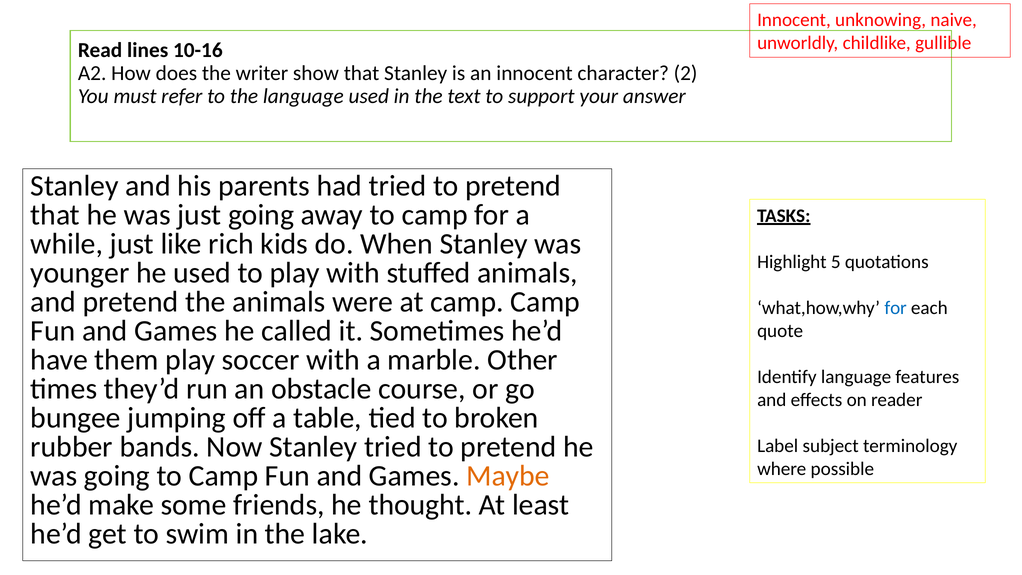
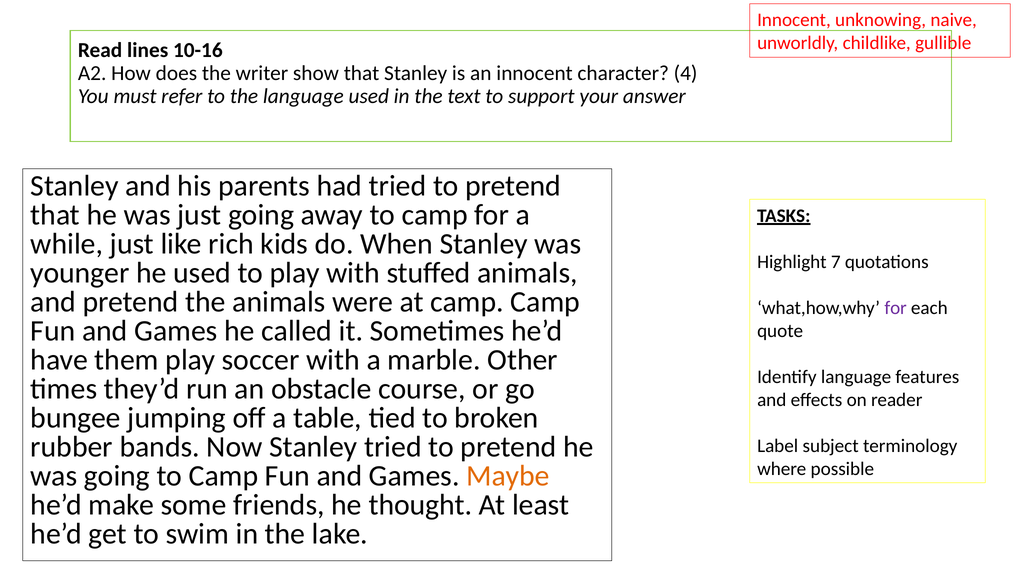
2: 2 -> 4
5: 5 -> 7
for at (896, 308) colour: blue -> purple
